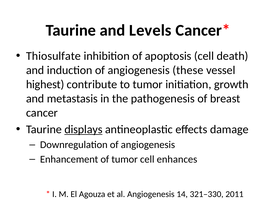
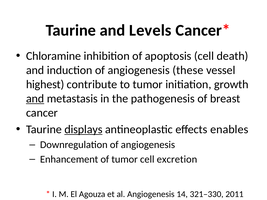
Thiosulfate: Thiosulfate -> Chloramine
and at (35, 99) underline: none -> present
damage: damage -> enables
enhances: enhances -> excretion
